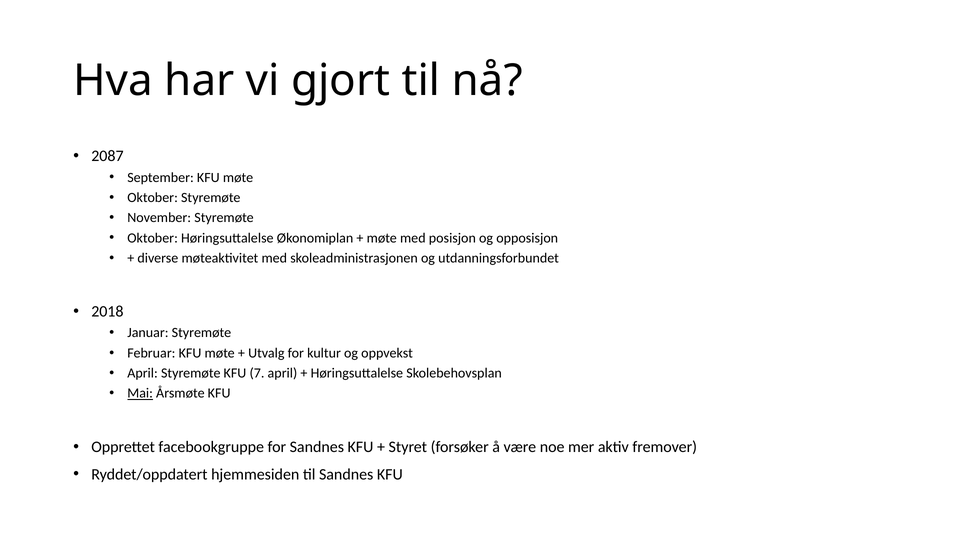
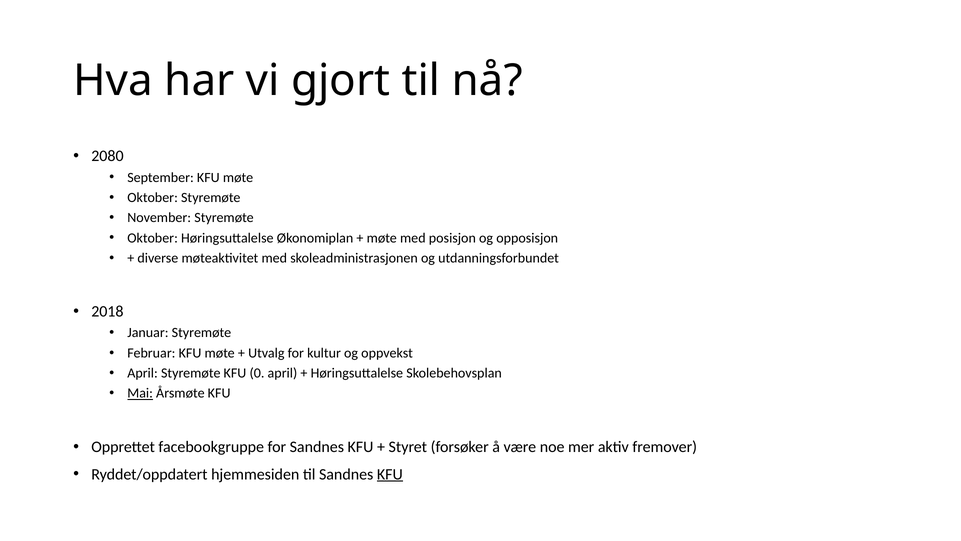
2087: 2087 -> 2080
7: 7 -> 0
KFU at (390, 474) underline: none -> present
